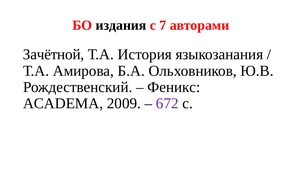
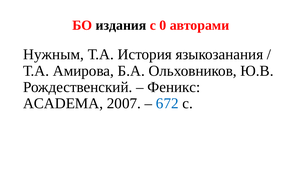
7: 7 -> 0
Зачётной: Зачётной -> Нужным
2009: 2009 -> 2007
672 colour: purple -> blue
